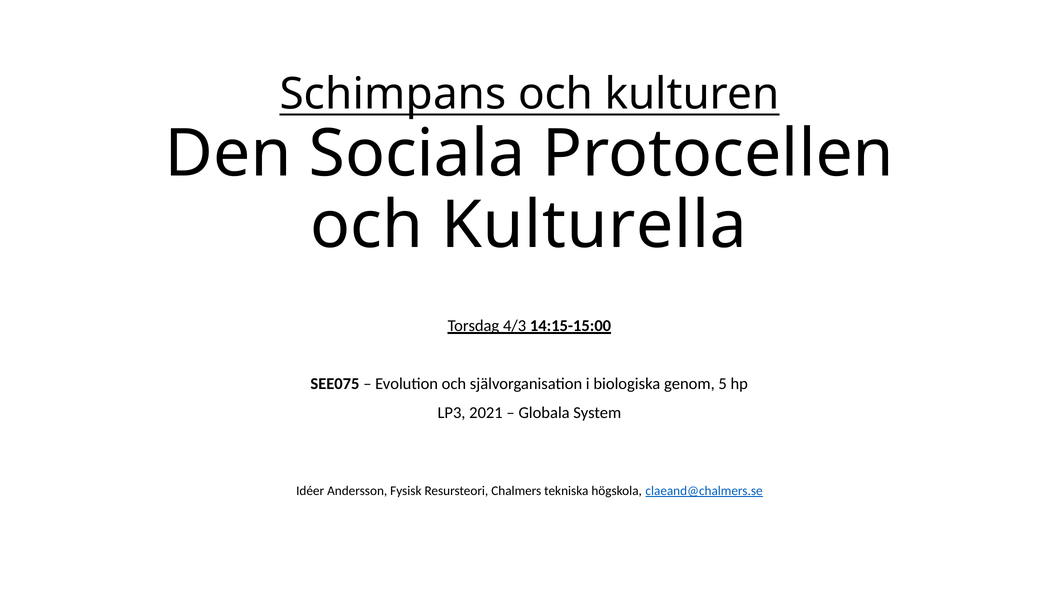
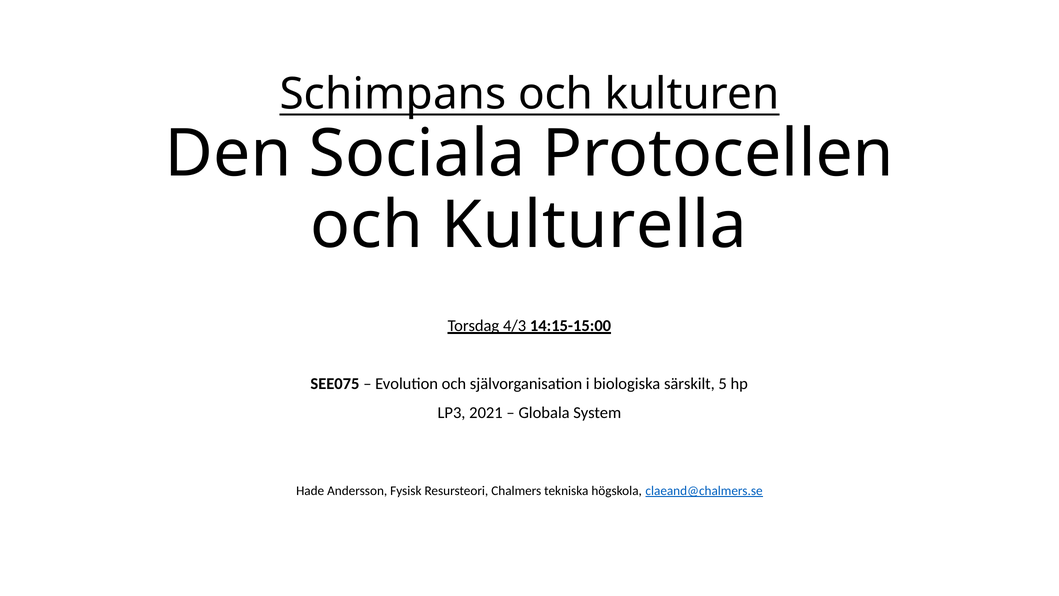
genom: genom -> särskilt
Idéer: Idéer -> Hade
